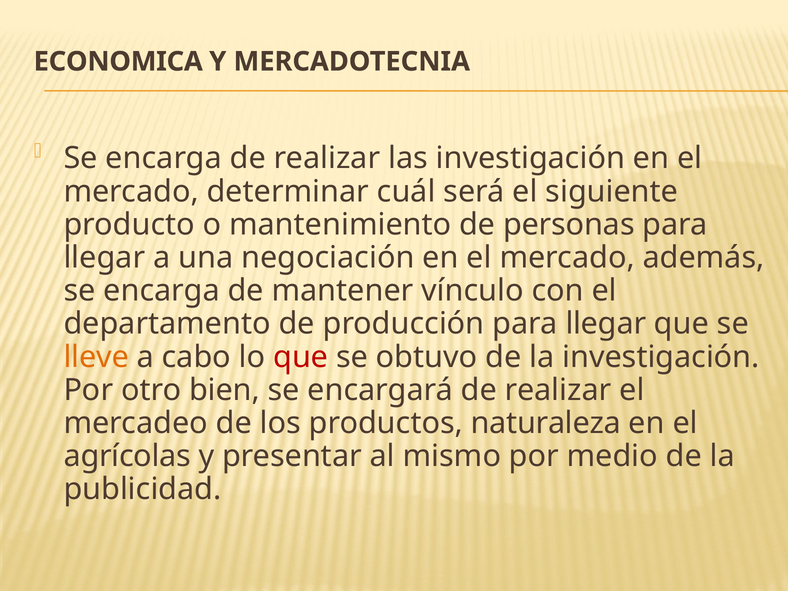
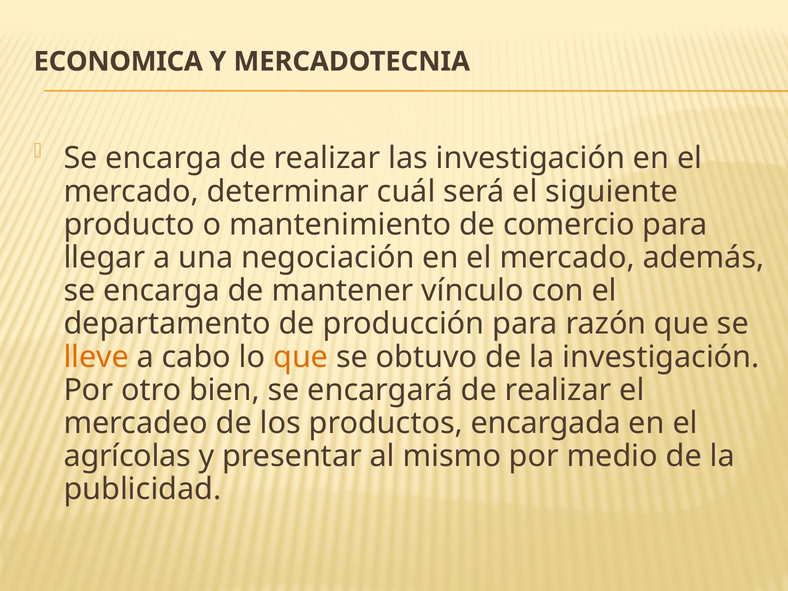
personas: personas -> comercio
producción para llegar: llegar -> razón
que at (301, 357) colour: red -> orange
naturaleza: naturaleza -> encargada
